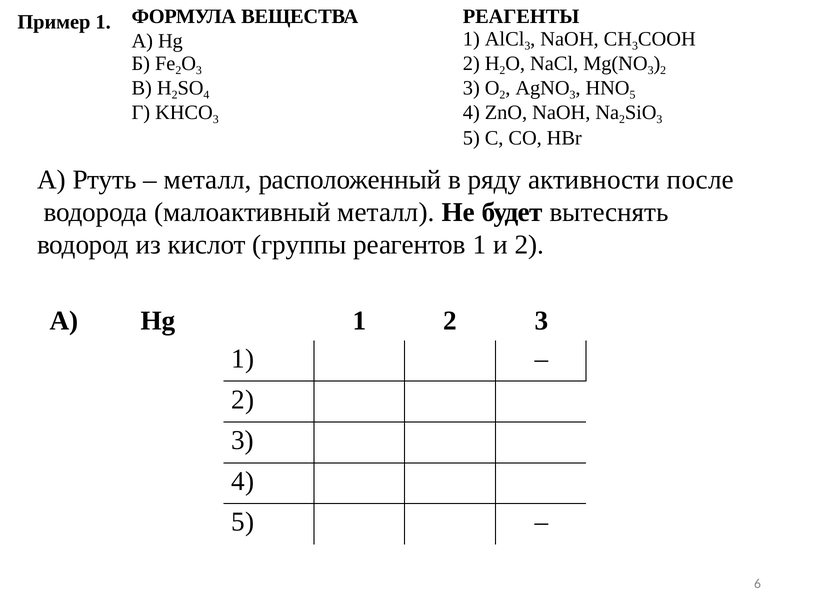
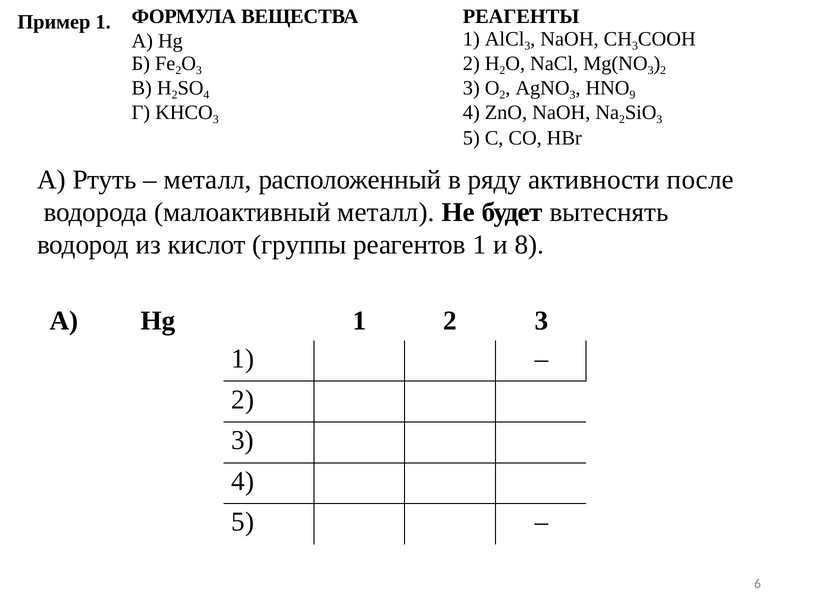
5 at (632, 95): 5 -> 9
и 2: 2 -> 8
